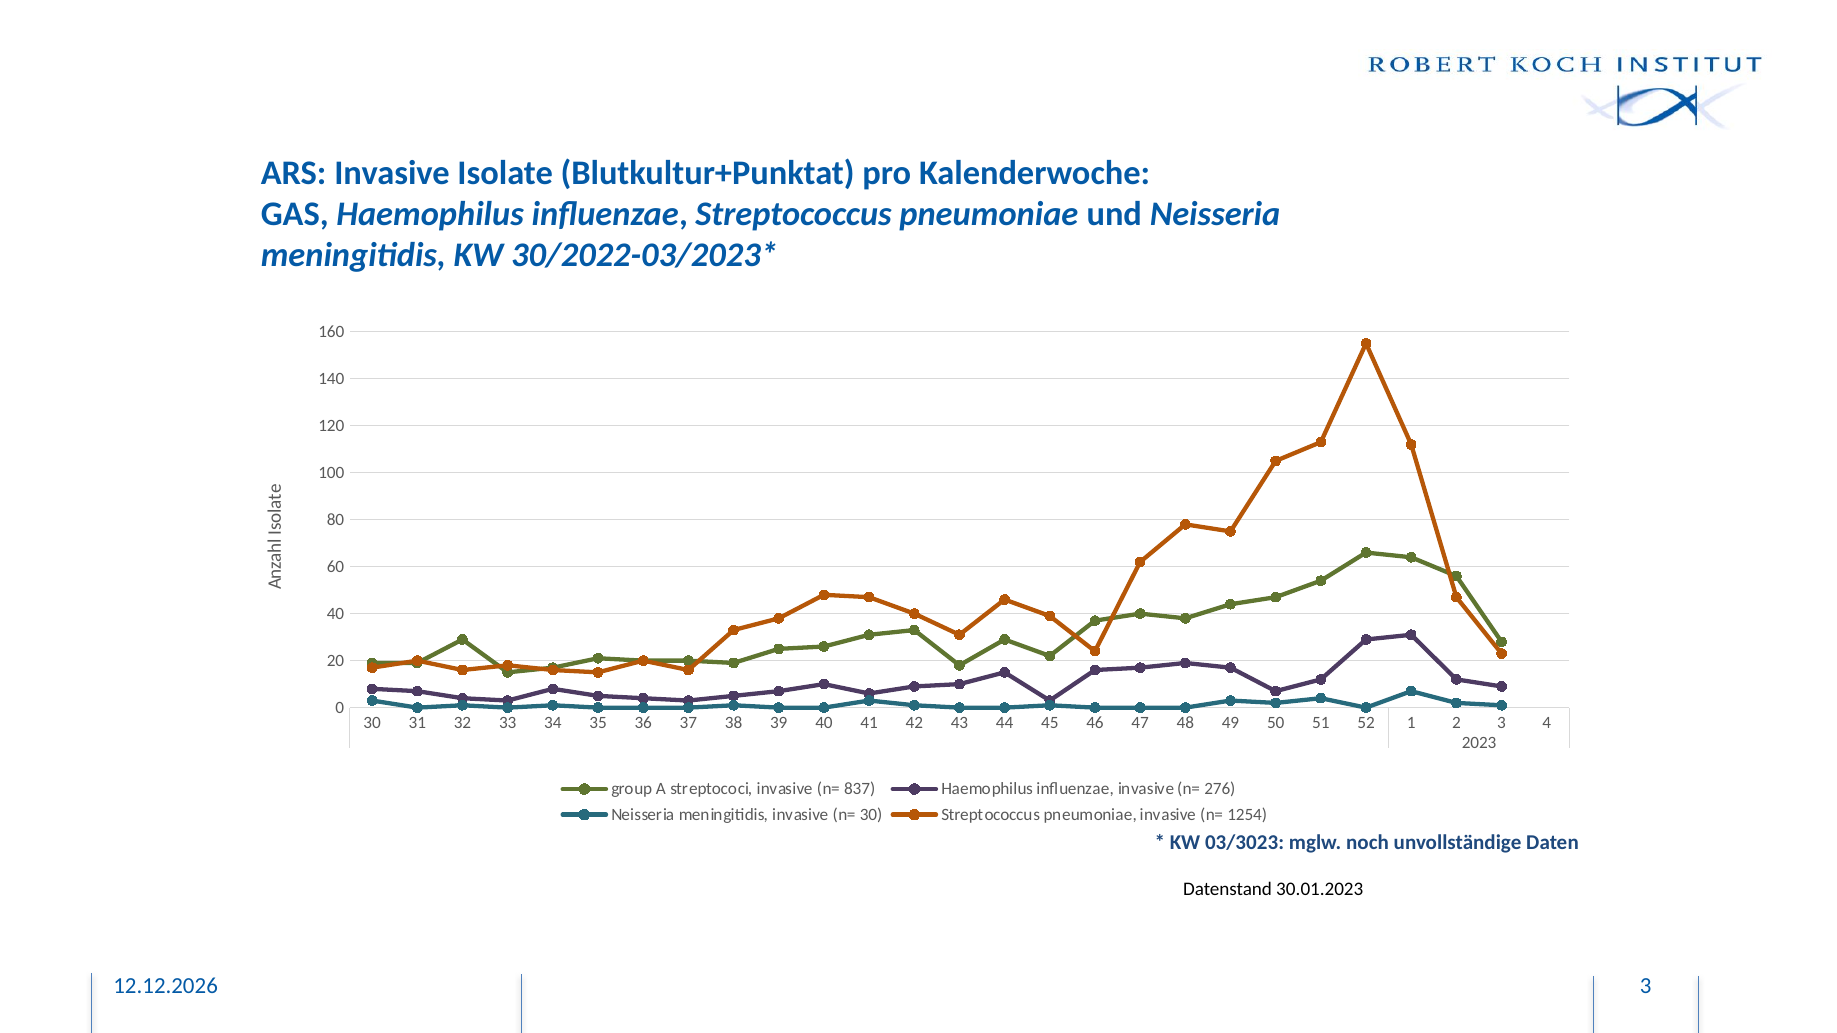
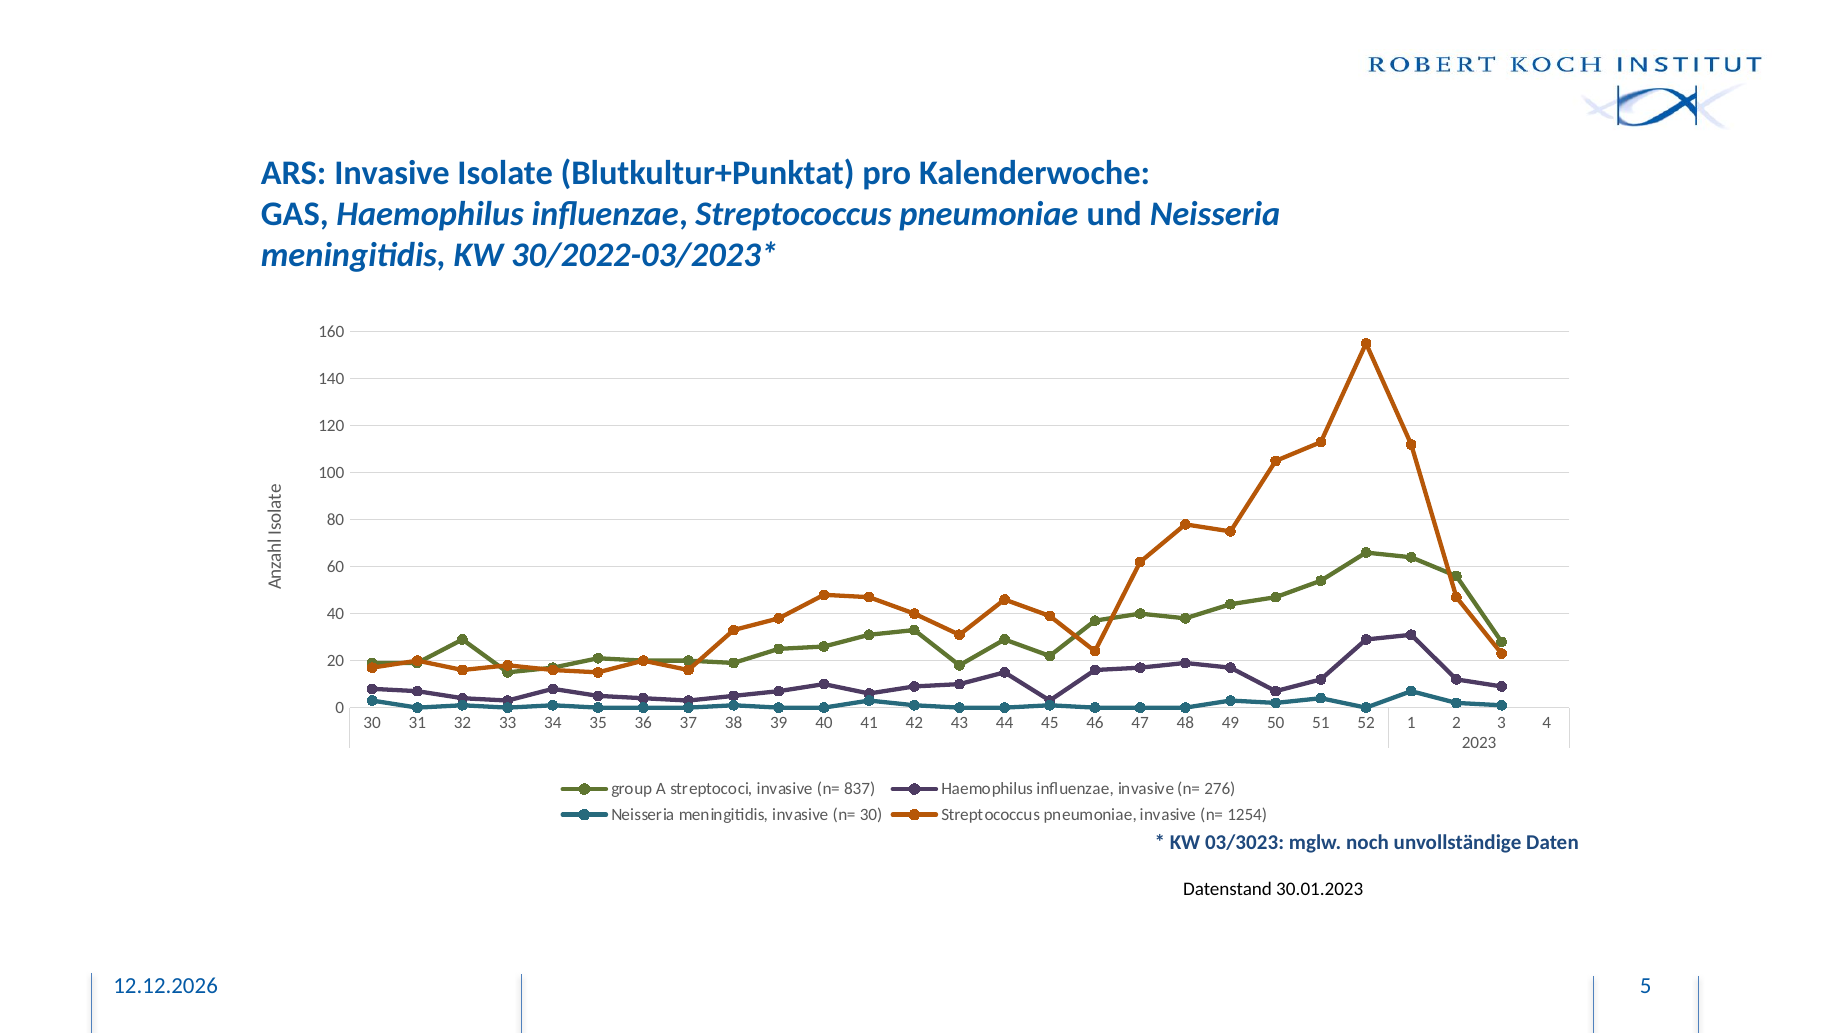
3 at (1646, 987): 3 -> 5
